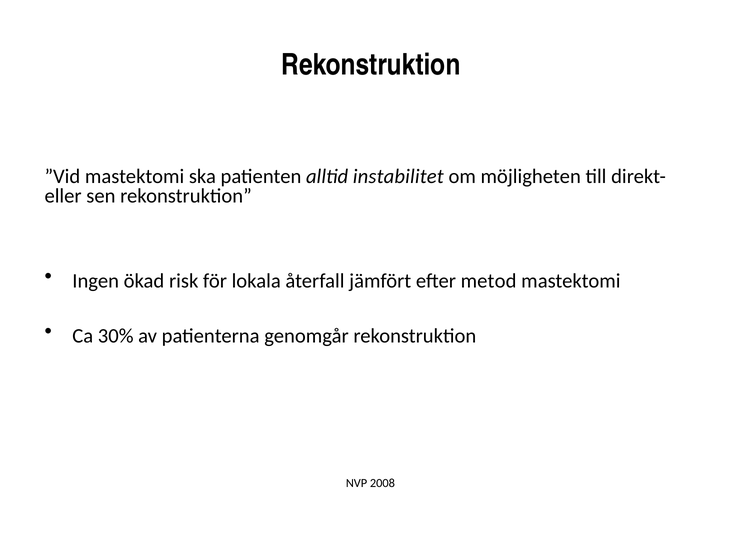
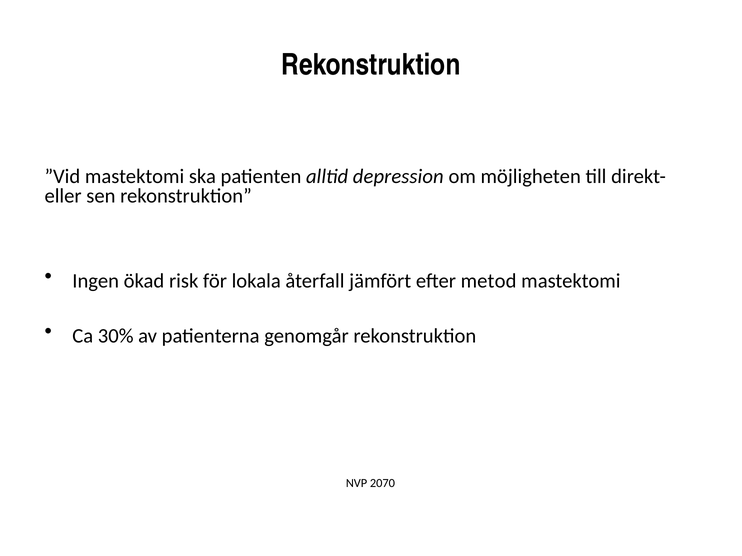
instabilitet: instabilitet -> depression
2008: 2008 -> 2070
